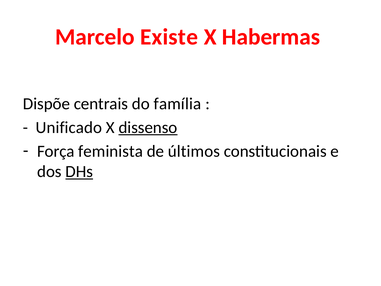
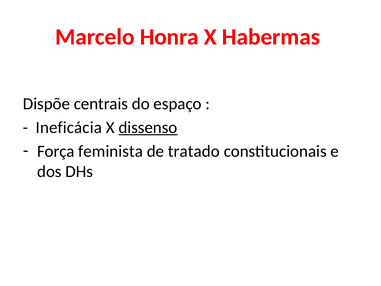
Existe: Existe -> Honra
família: família -> espaço
Unificado: Unificado -> Ineficácia
últimos: últimos -> tratado
DHs underline: present -> none
